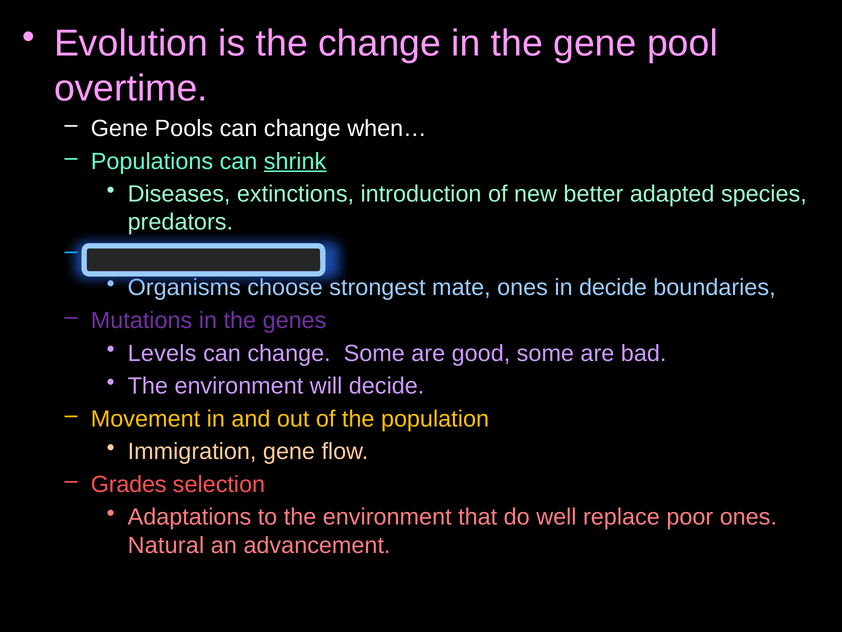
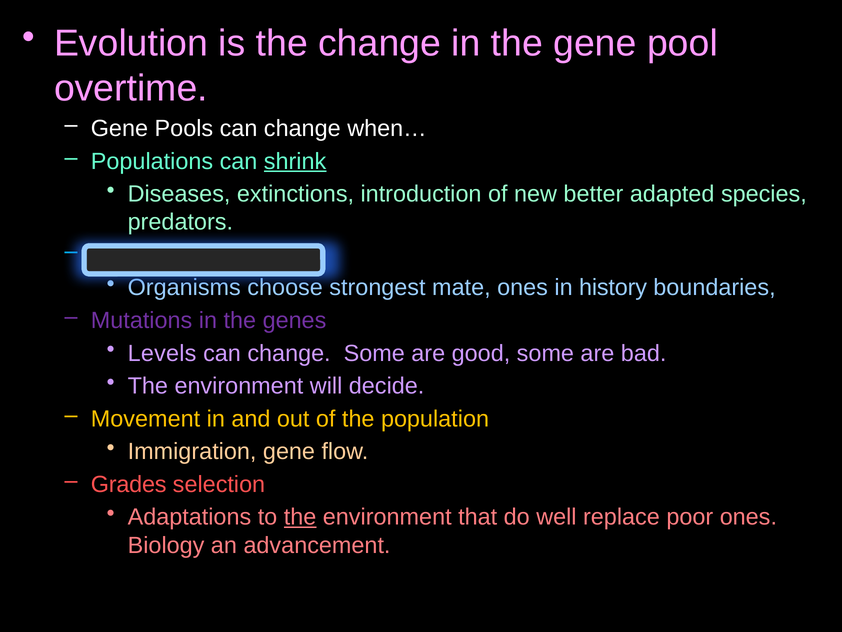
in decide: decide -> history
the at (300, 517) underline: none -> present
Natural: Natural -> Biology
